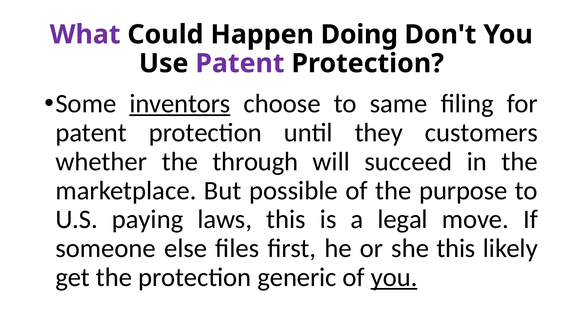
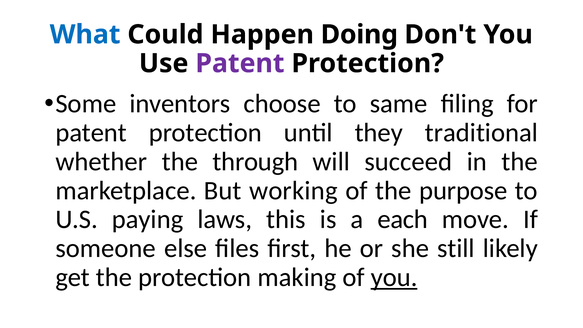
What colour: purple -> blue
inventors underline: present -> none
customers: customers -> traditional
possible: possible -> working
legal: legal -> each
she this: this -> still
generic: generic -> making
